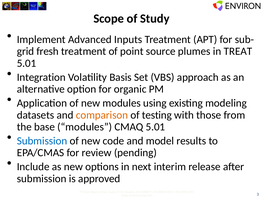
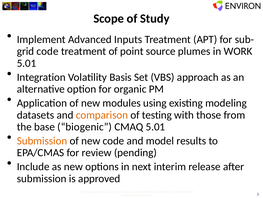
fresh at (48, 51): fresh -> code
TREAT: TREAT -> WORK
base modules: modules -> biogenic
Submission at (42, 140) colour: blue -> orange
